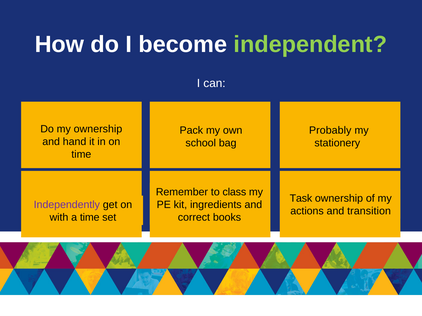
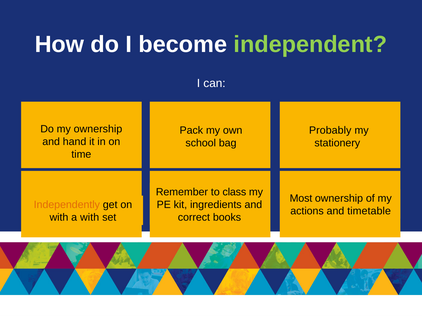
Task: Task -> Most
Independently colour: purple -> orange
transition: transition -> timetable
a time: time -> with
